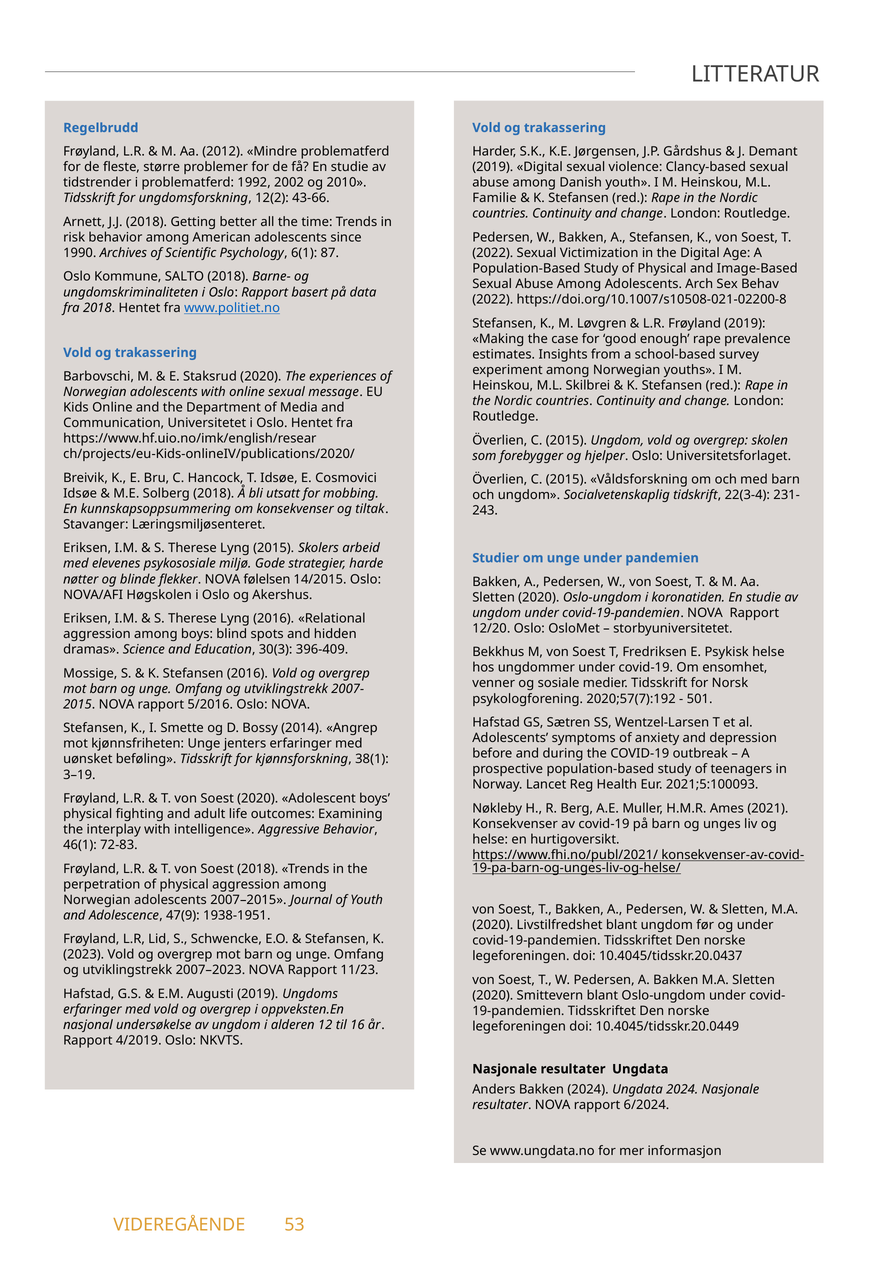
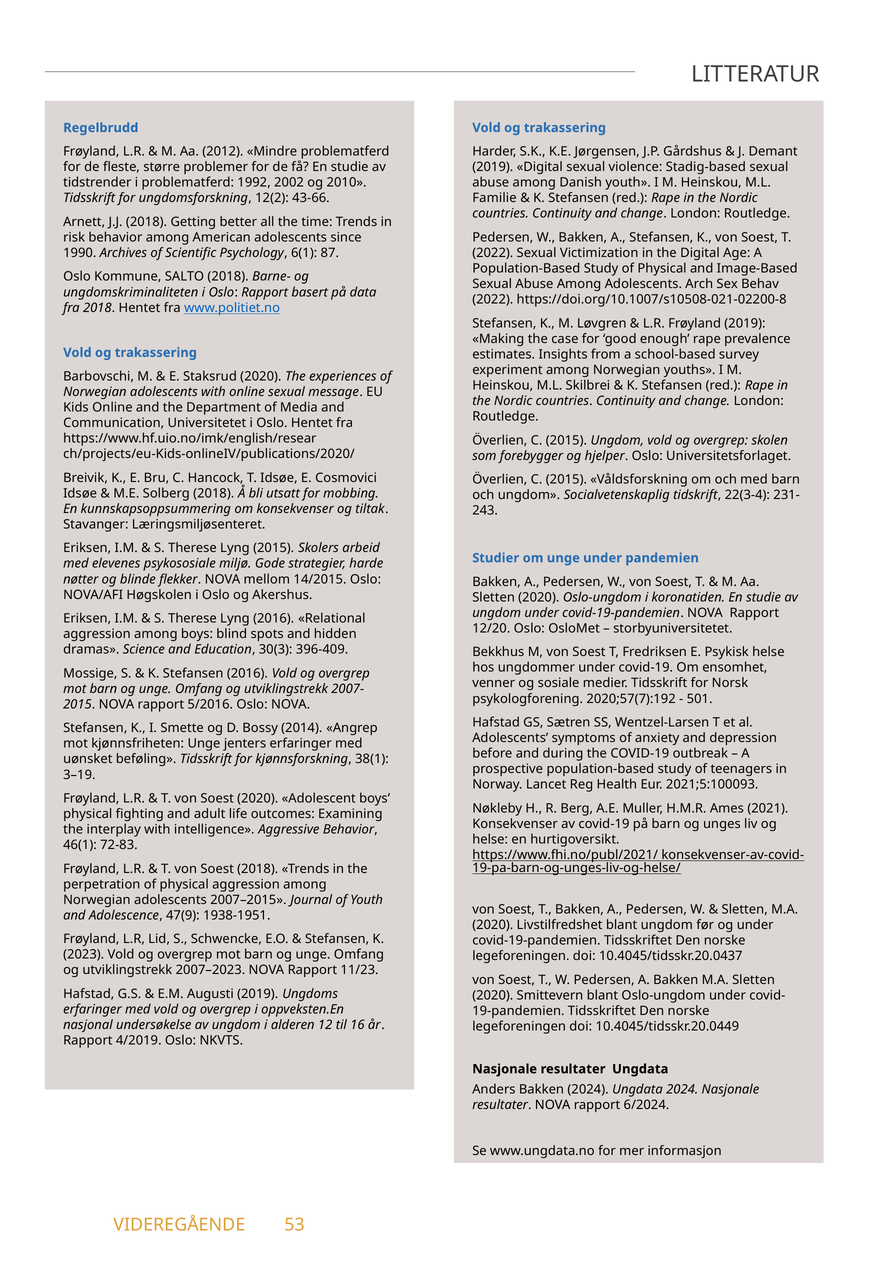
Clancy-based: Clancy-based -> Stadig-based
følelsen: følelsen -> mellom
